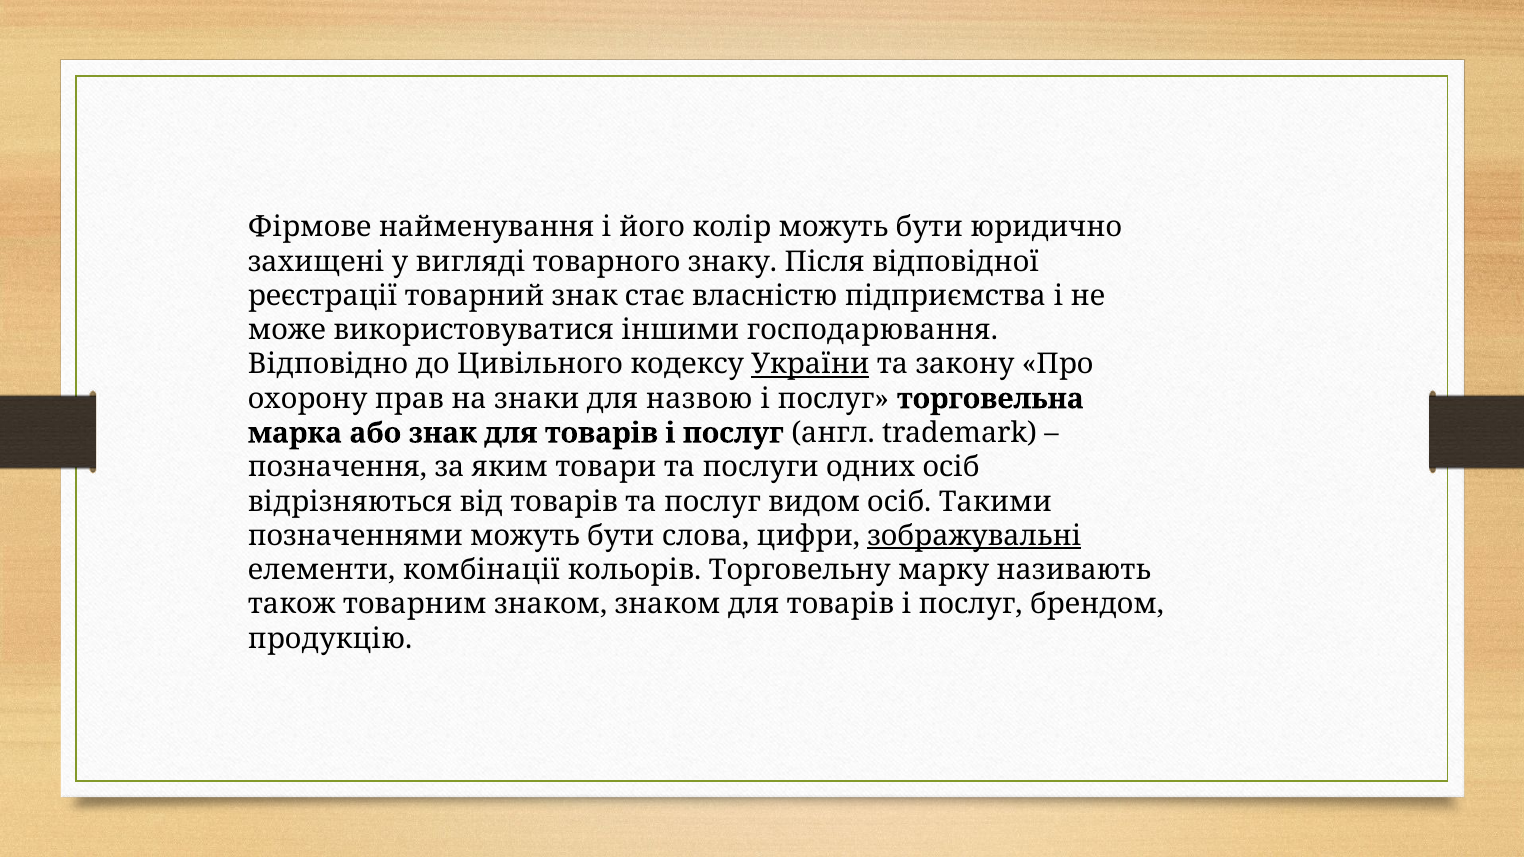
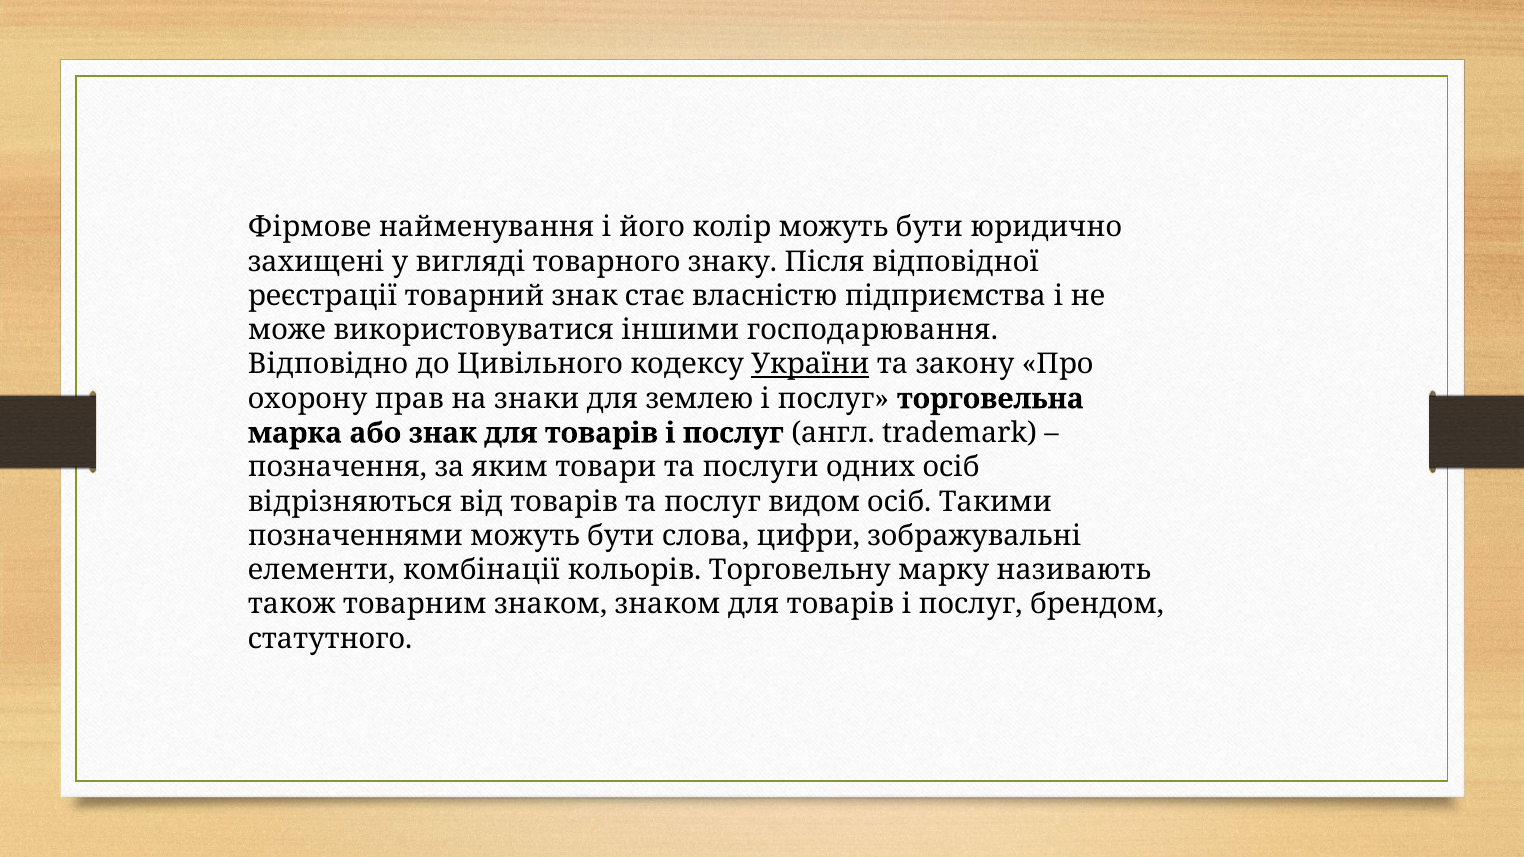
назвою: назвою -> землею
зображувальні underline: present -> none
продукцію: продукцію -> статутного
